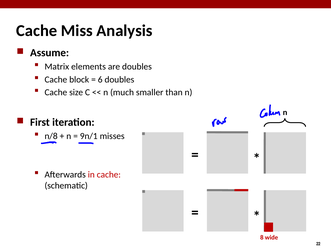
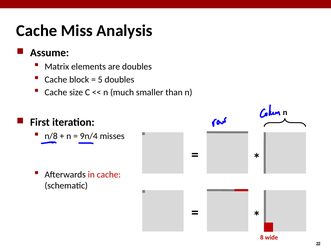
6: 6 -> 5
9n/1: 9n/1 -> 9n/4
